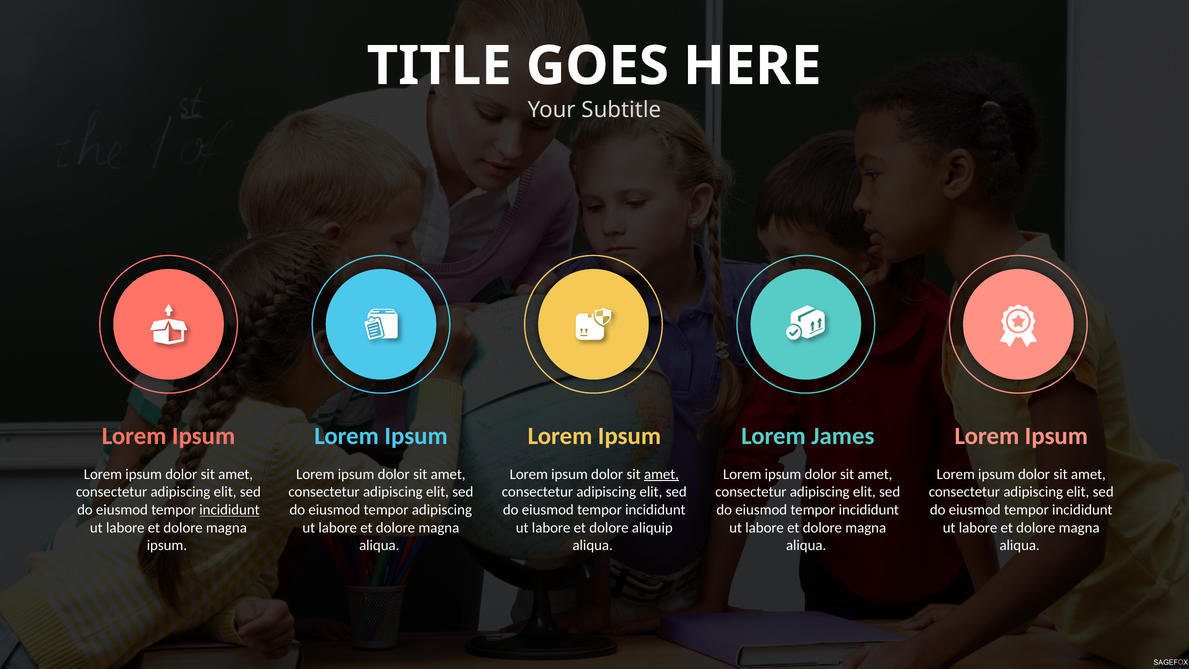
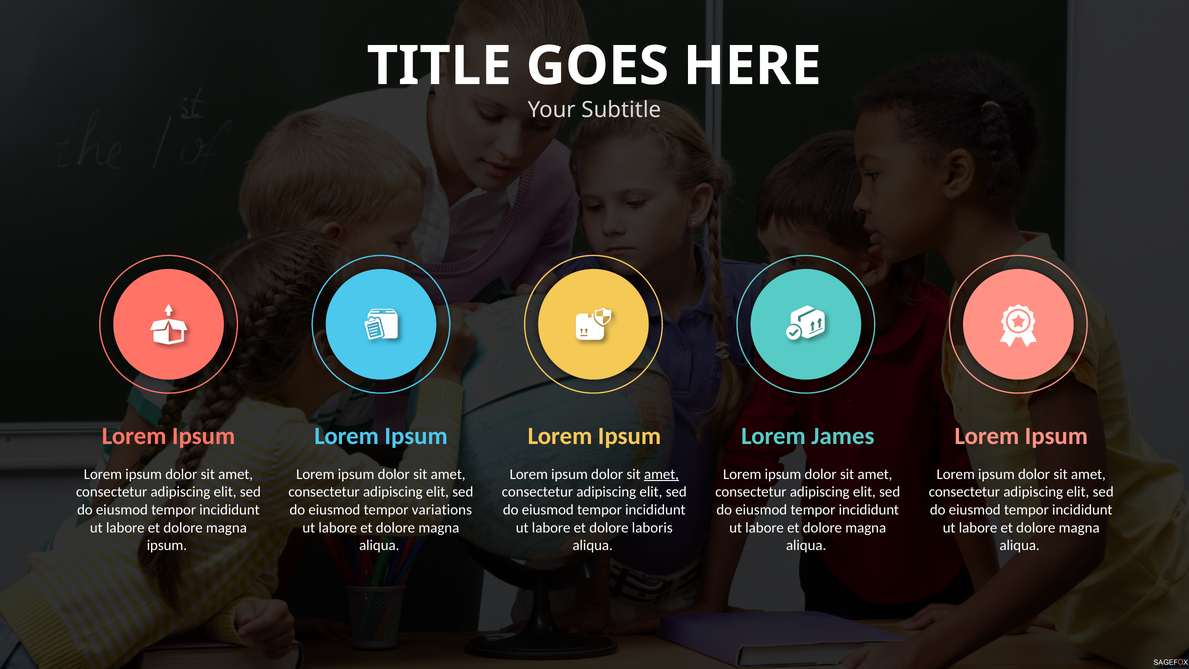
incididunt at (229, 510) underline: present -> none
tempor adipiscing: adipiscing -> variations
aliquip: aliquip -> laboris
